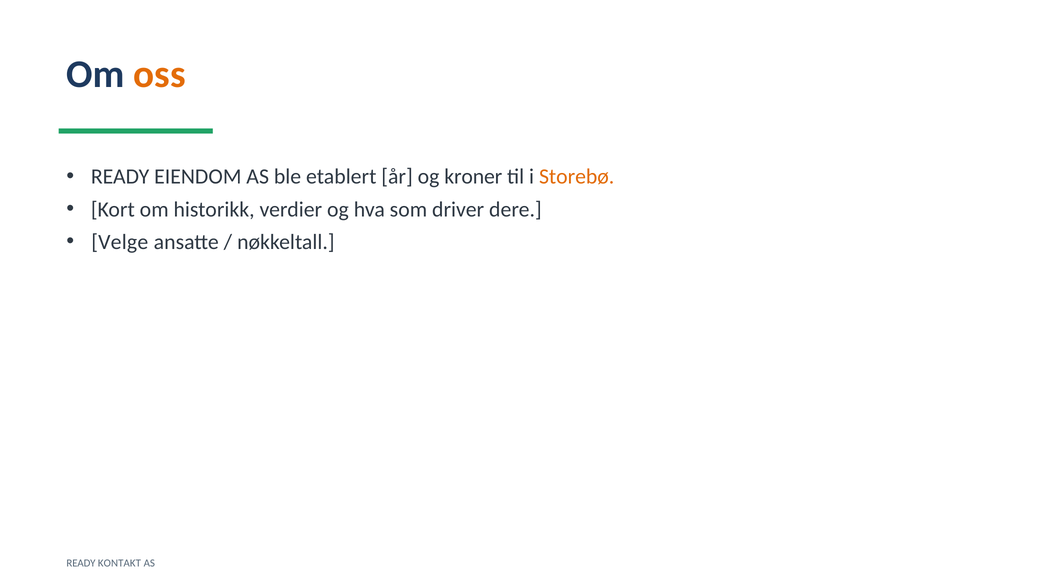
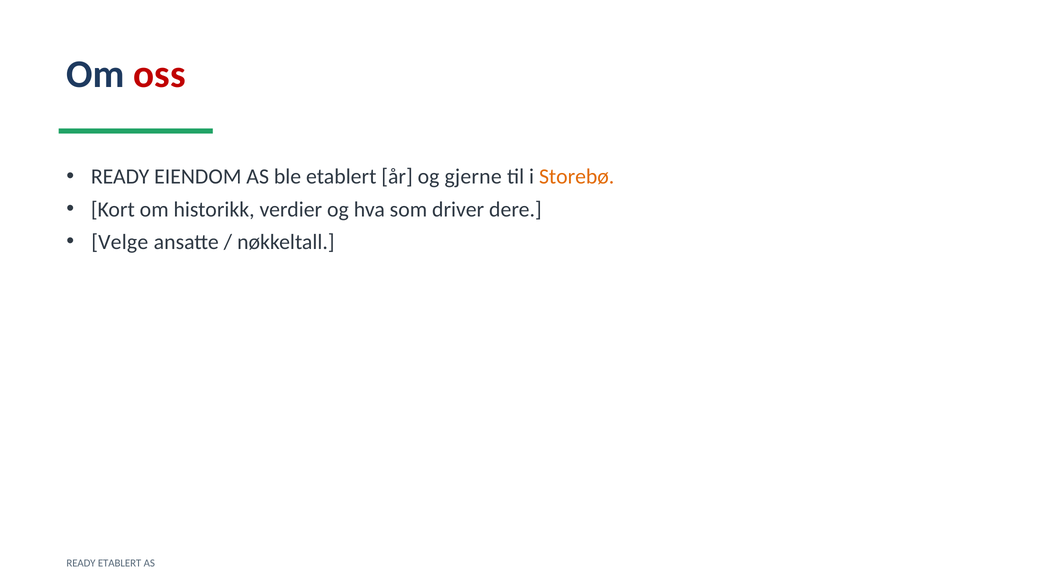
oss colour: orange -> red
kroner: kroner -> gjerne
READY KONTAKT: KONTAKT -> ETABLERT
